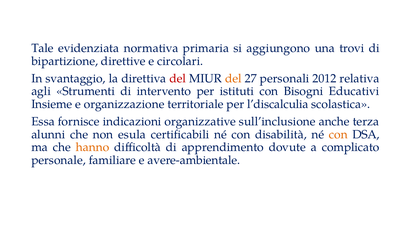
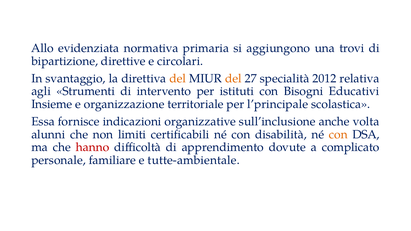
Tale: Tale -> Allo
del at (178, 79) colour: red -> orange
personali: personali -> specialità
l’discalculia: l’discalculia -> l’principale
terza: terza -> volta
esula: esula -> limiti
hanno colour: orange -> red
avere-ambientale: avere-ambientale -> tutte-ambientale
